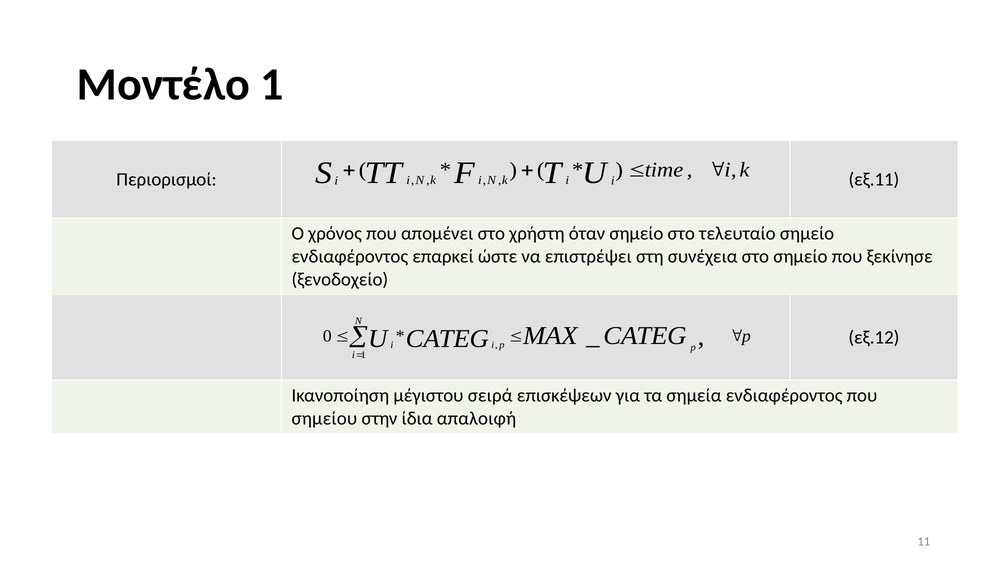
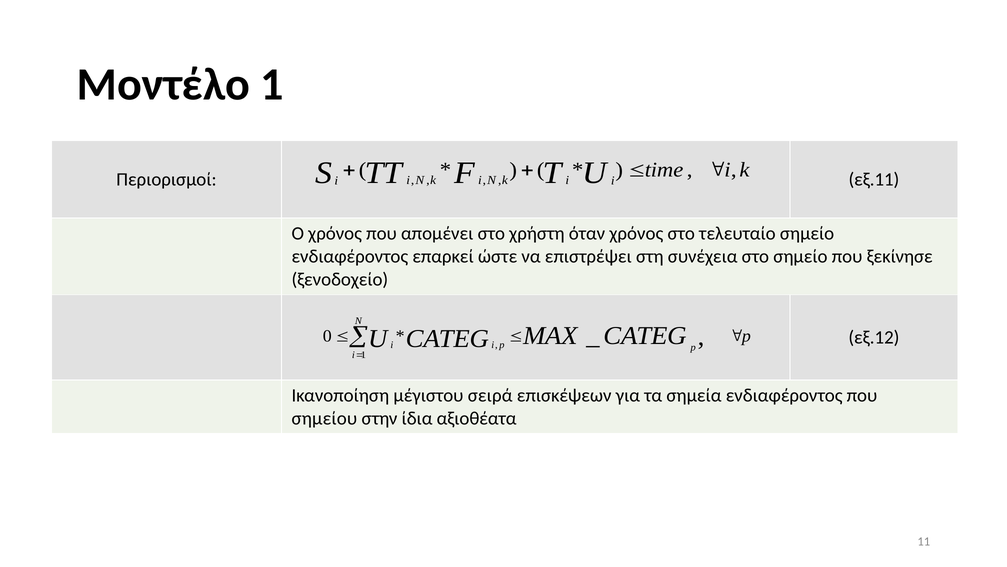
όταν σημείο: σημείο -> χρόνος
απαλοιφή: απαλοιφή -> αξιοθέατα
